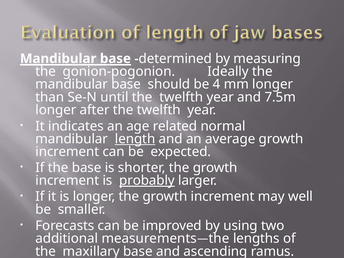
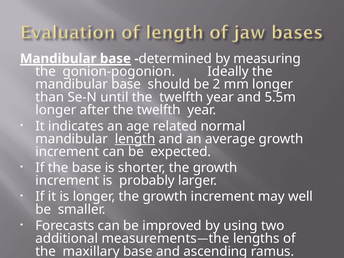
4: 4 -> 2
7.5m: 7.5m -> 5.5m
probably underline: present -> none
